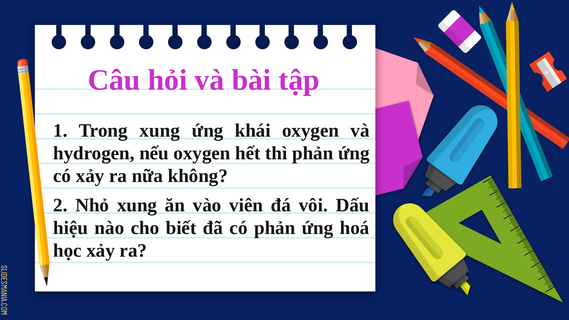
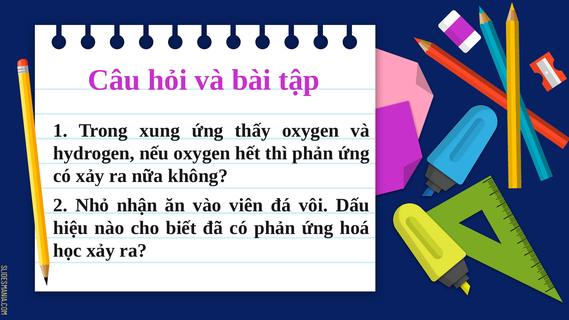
khái: khái -> thấy
Nhỏ xung: xung -> nhận
